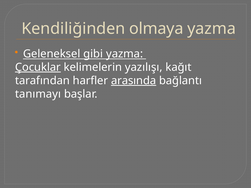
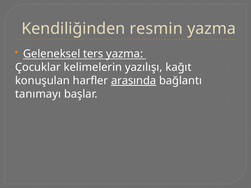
olmaya: olmaya -> resmin
gibi: gibi -> ters
Çocuklar underline: present -> none
tarafından: tarafından -> konuşulan
